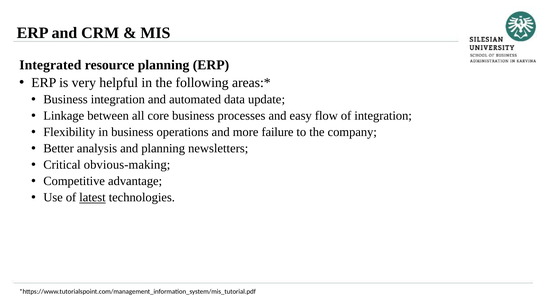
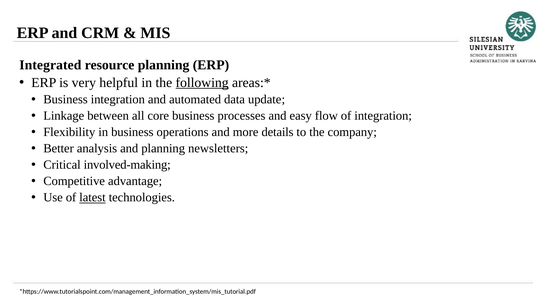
following underline: none -> present
failure: failure -> details
obvious-making: obvious-making -> involved-making
